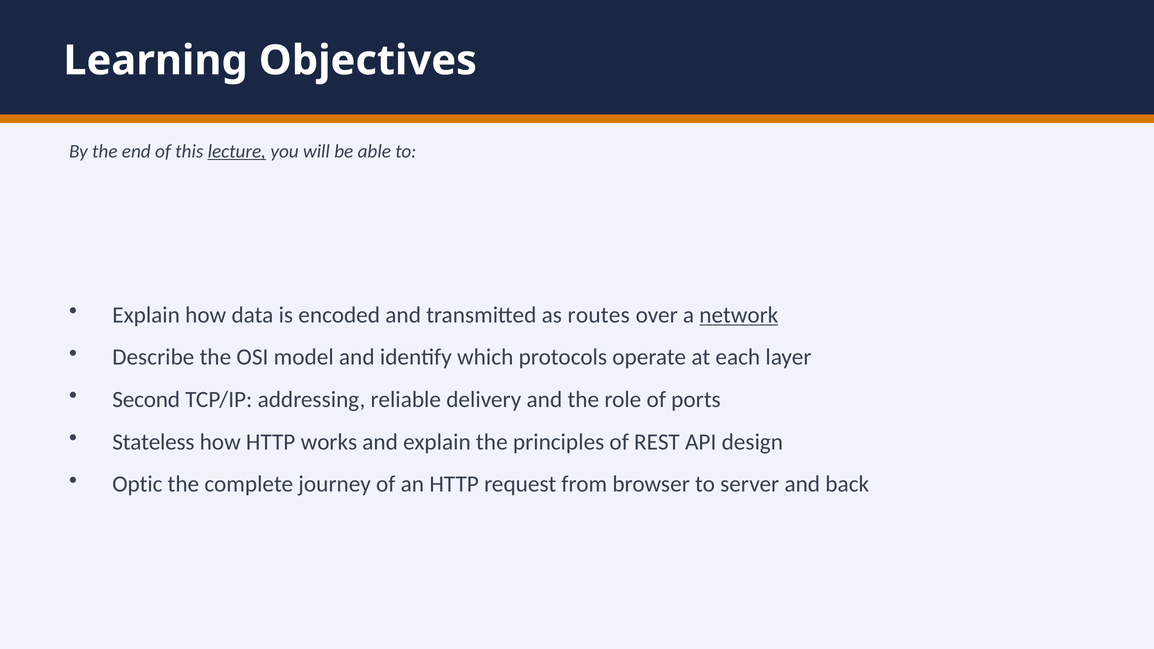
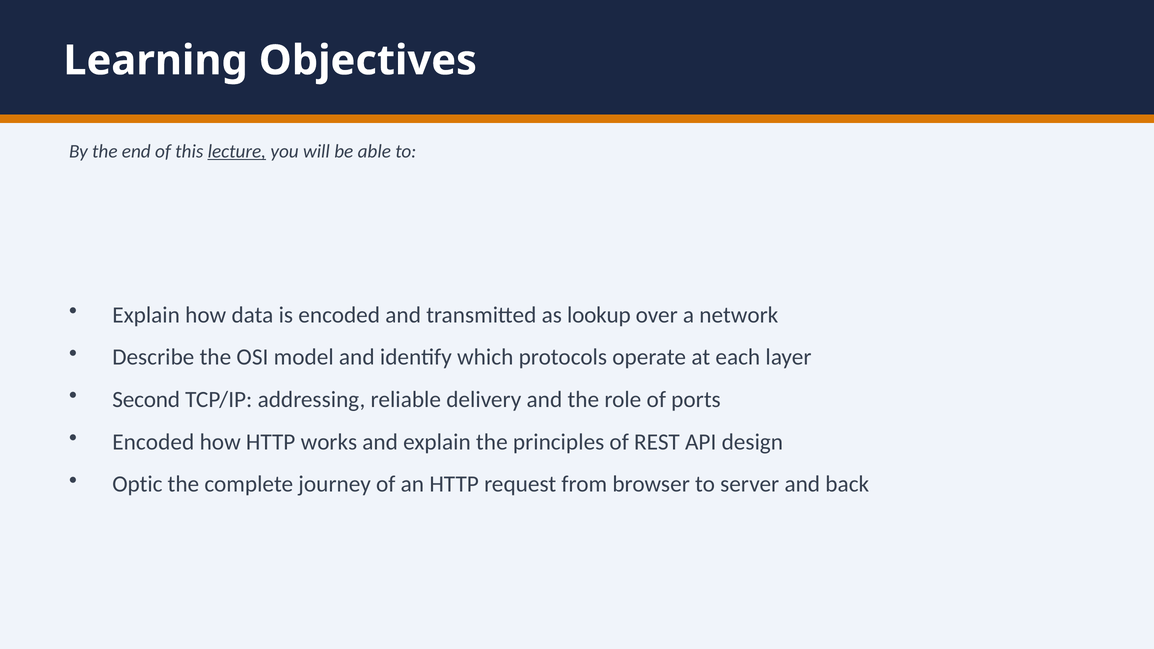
routes: routes -> lookup
network underline: present -> none
Stateless at (153, 442): Stateless -> Encoded
